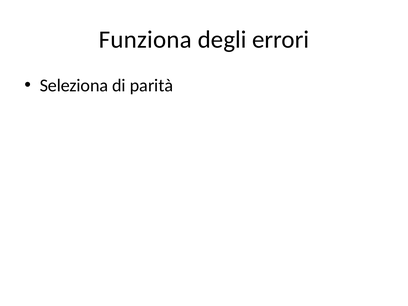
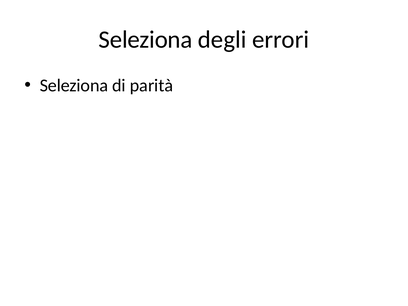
Funziona at (145, 39): Funziona -> Seleziona
